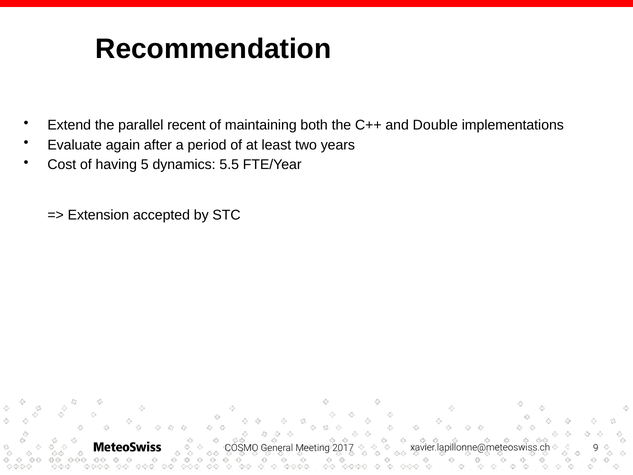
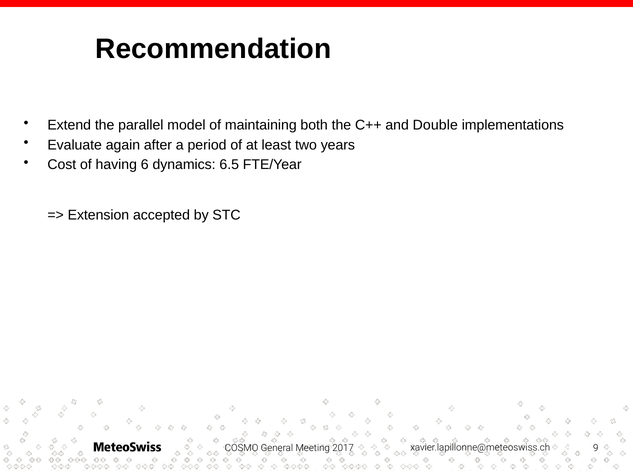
recent: recent -> model
5: 5 -> 6
5.5: 5.5 -> 6.5
